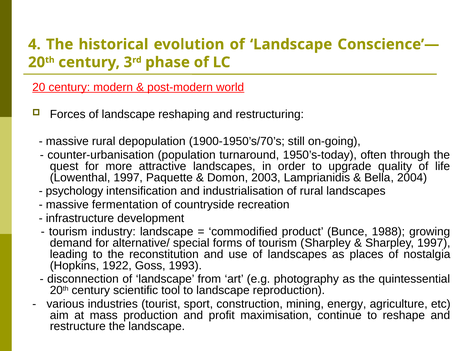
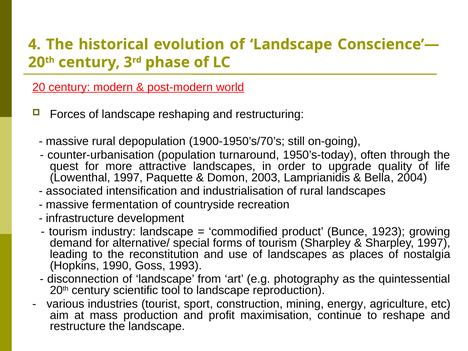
psychology: psychology -> associated
1988: 1988 -> 1923
1922: 1922 -> 1990
